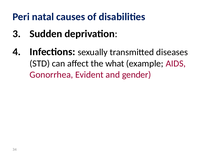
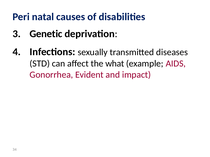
Sudden: Sudden -> Genetic
gender: gender -> impact
